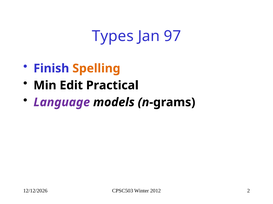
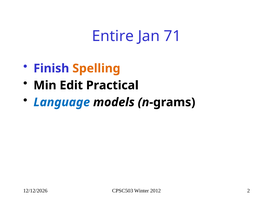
Types: Types -> Entire
97: 97 -> 71
Language colour: purple -> blue
